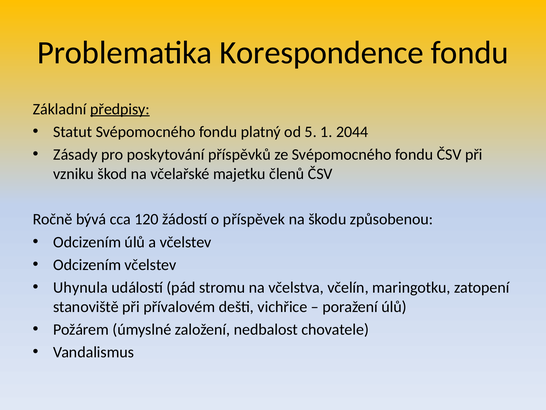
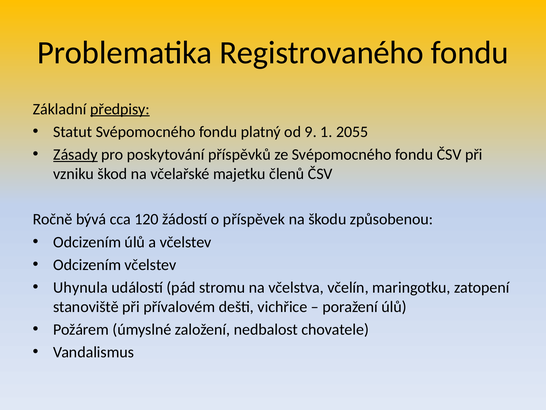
Korespondence: Korespondence -> Registrovaného
5: 5 -> 9
2044: 2044 -> 2055
Zásady underline: none -> present
